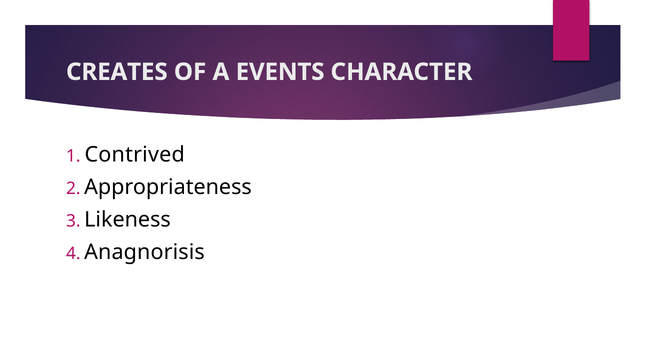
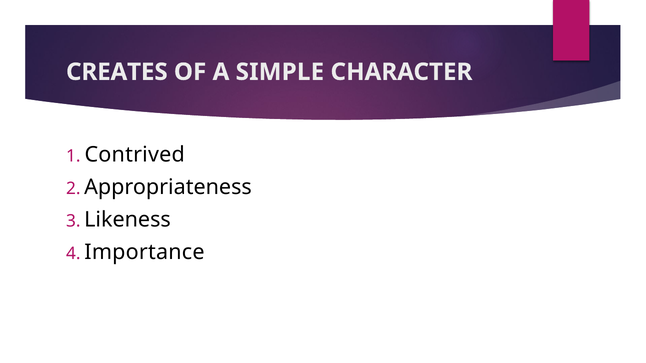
EVENTS: EVENTS -> SIMPLE
Anagnorisis: Anagnorisis -> Importance
